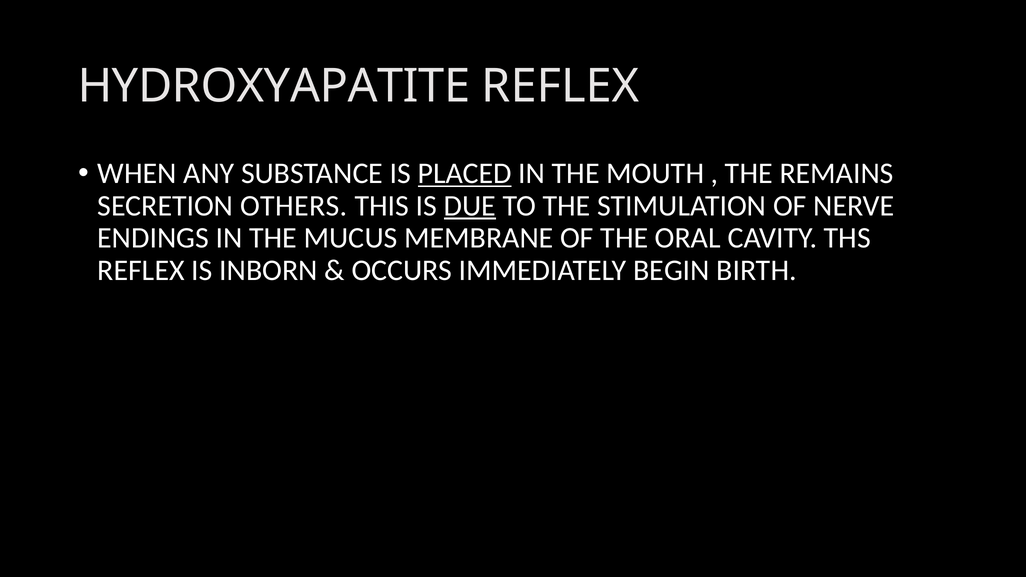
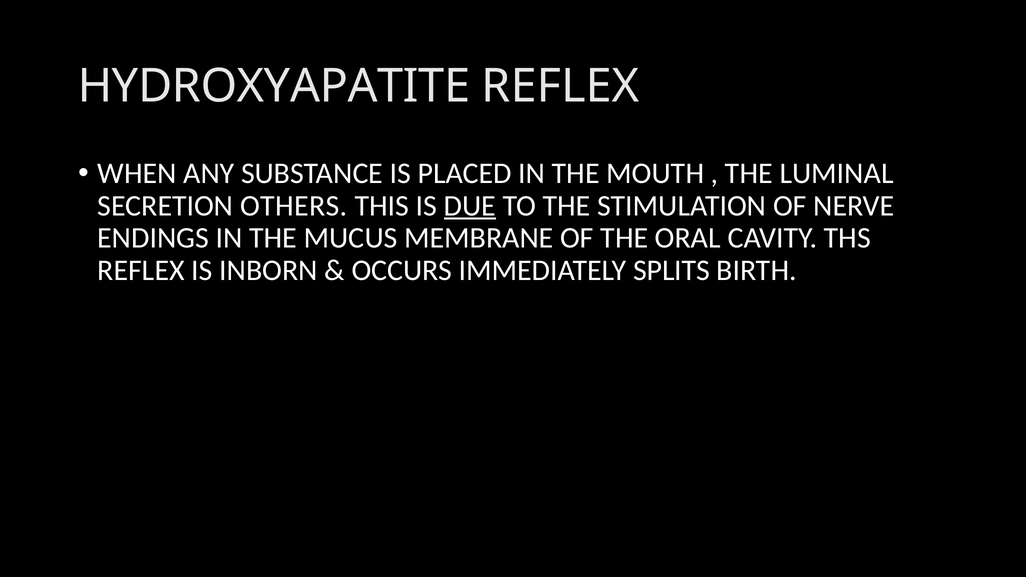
PLACED underline: present -> none
REMAINS: REMAINS -> LUMINAL
BEGIN: BEGIN -> SPLITS
